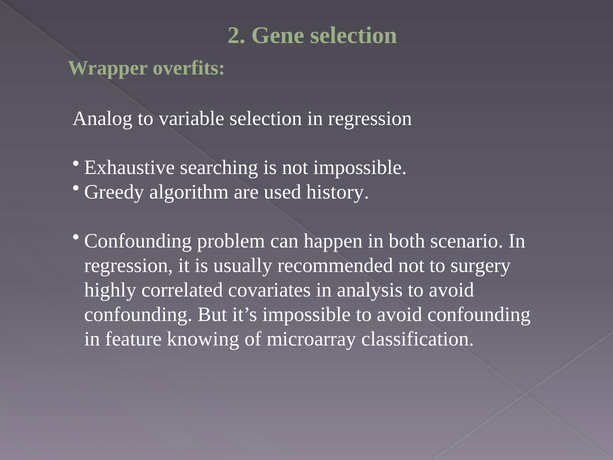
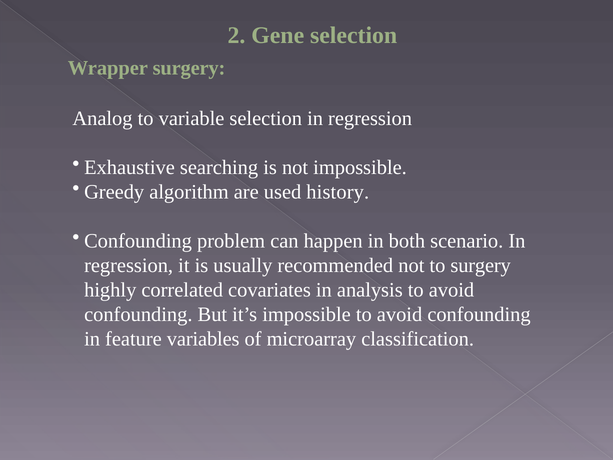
Wrapper overfits: overfits -> surgery
knowing: knowing -> variables
